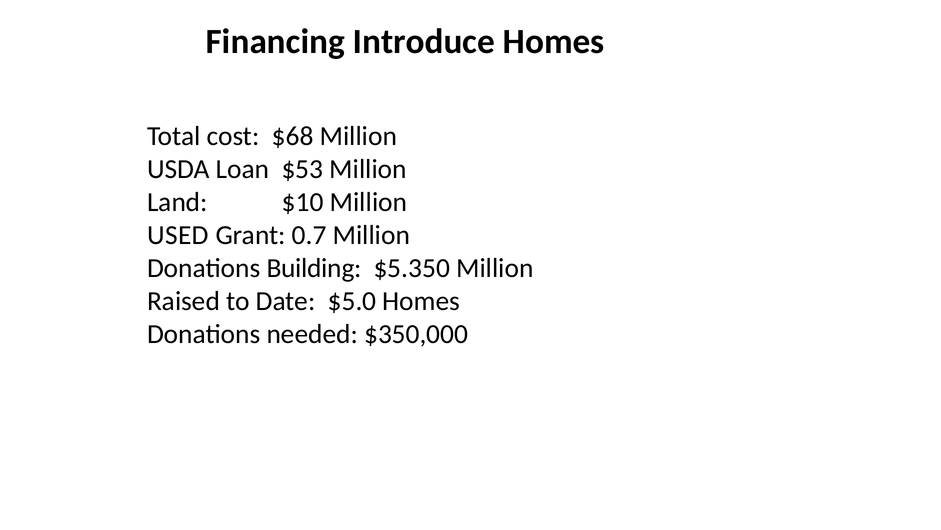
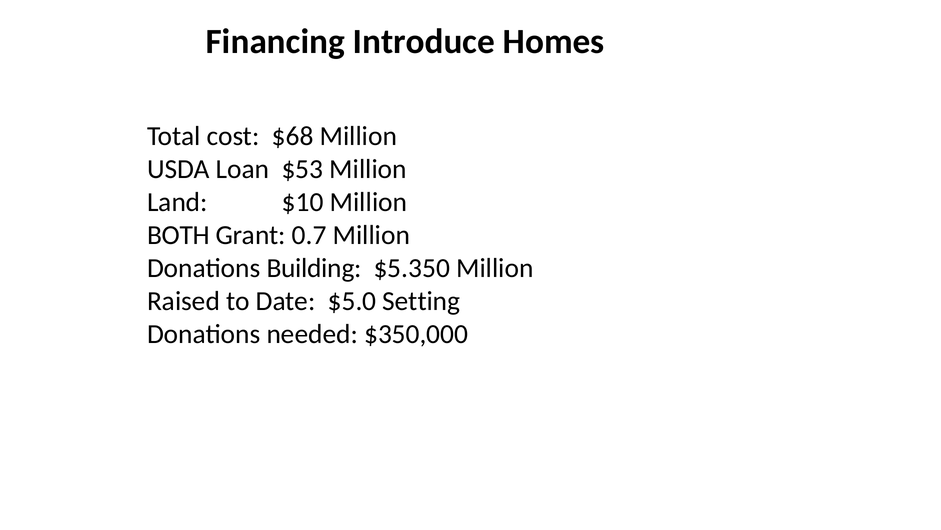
USED: USED -> BOTH
$5.0 Homes: Homes -> Setting
